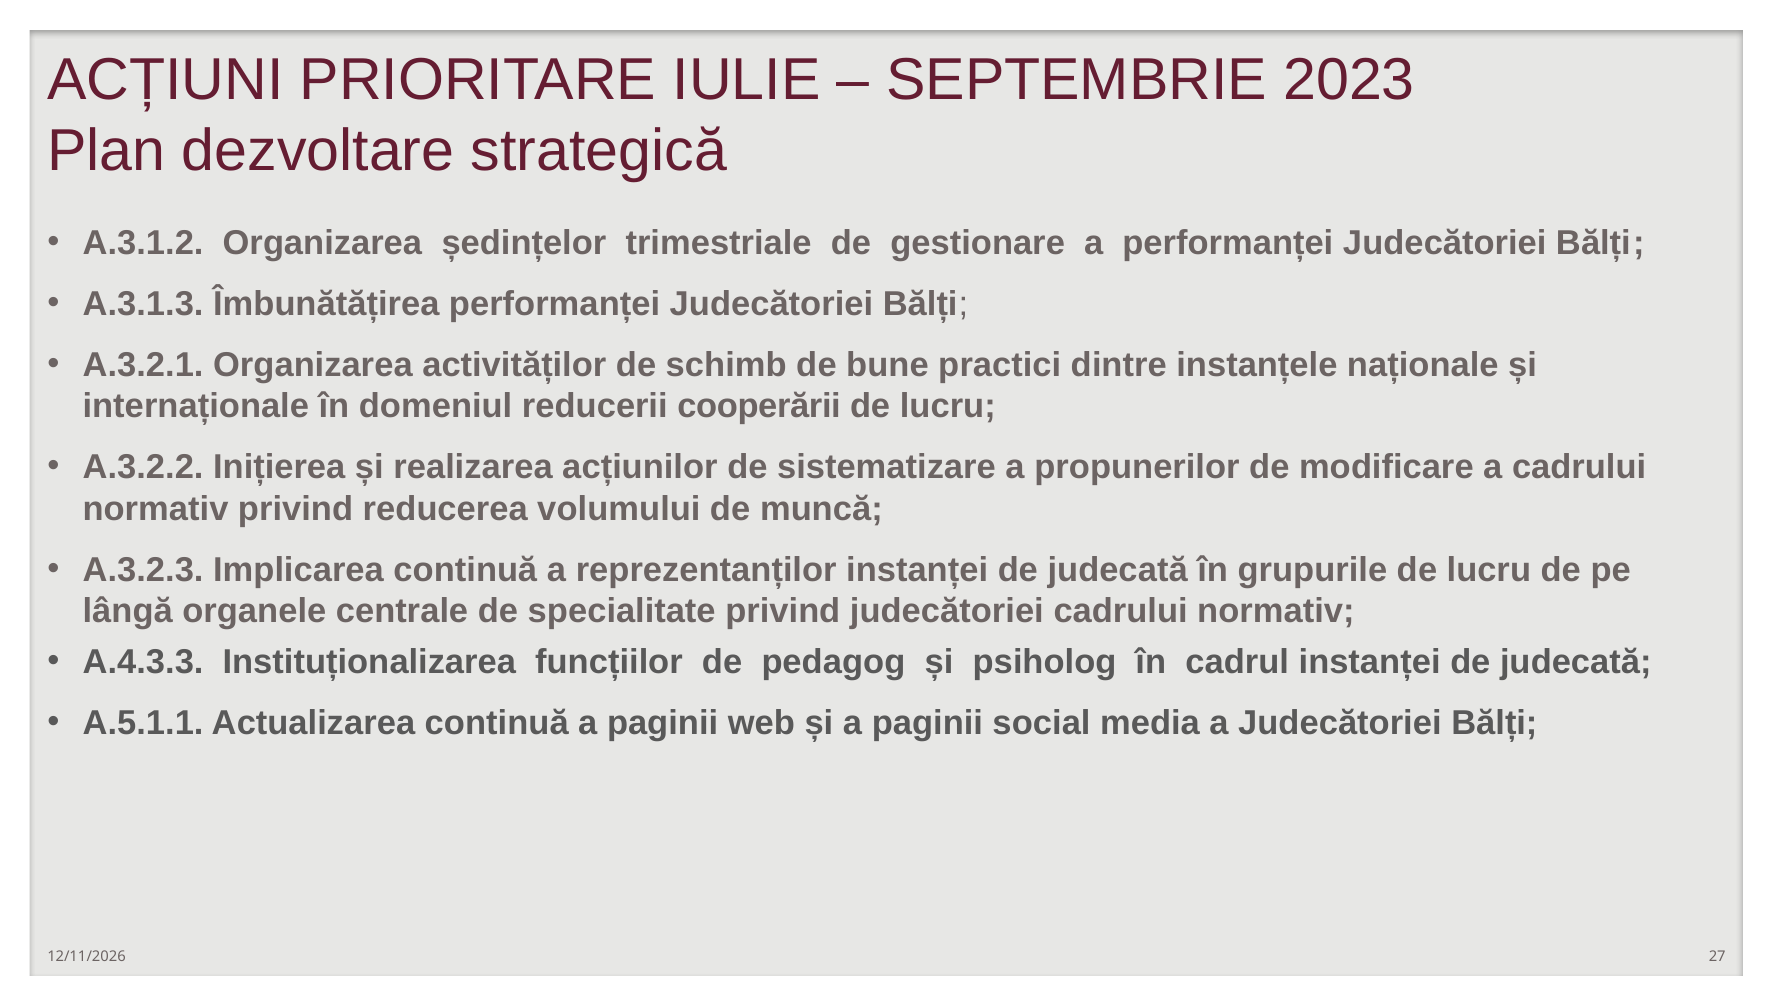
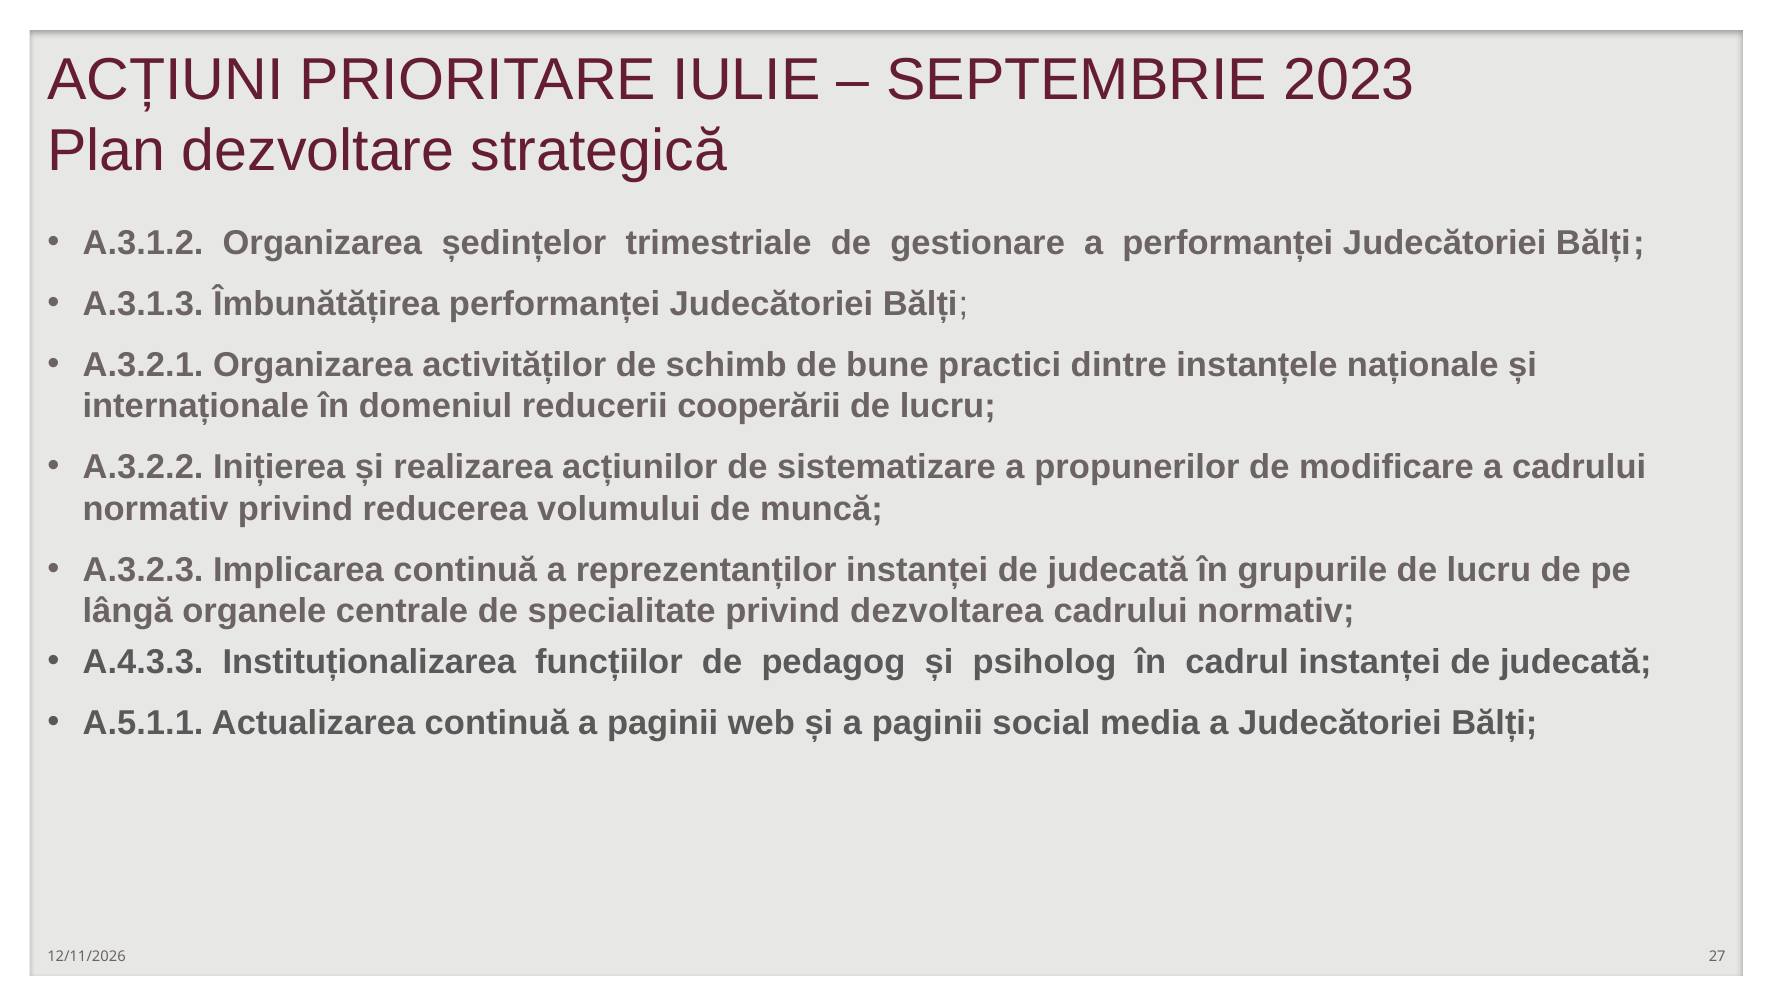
privind judecătoriei: judecătoriei -> dezvoltarea
